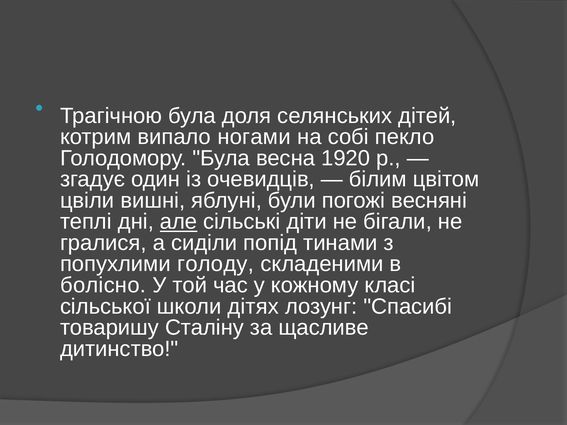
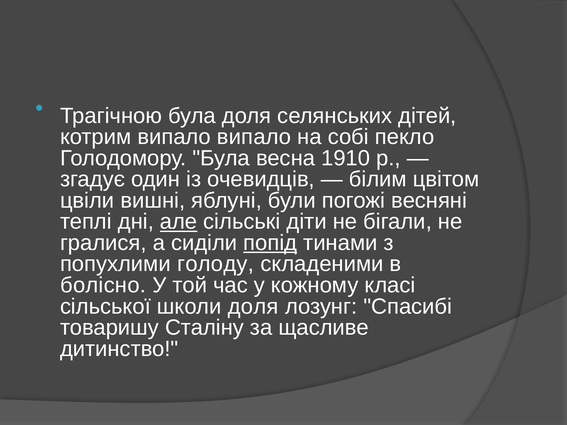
випало ногами: ногами -> випало
1920: 1920 -> 1910
попід underline: none -> present
школи дітях: дітях -> доля
